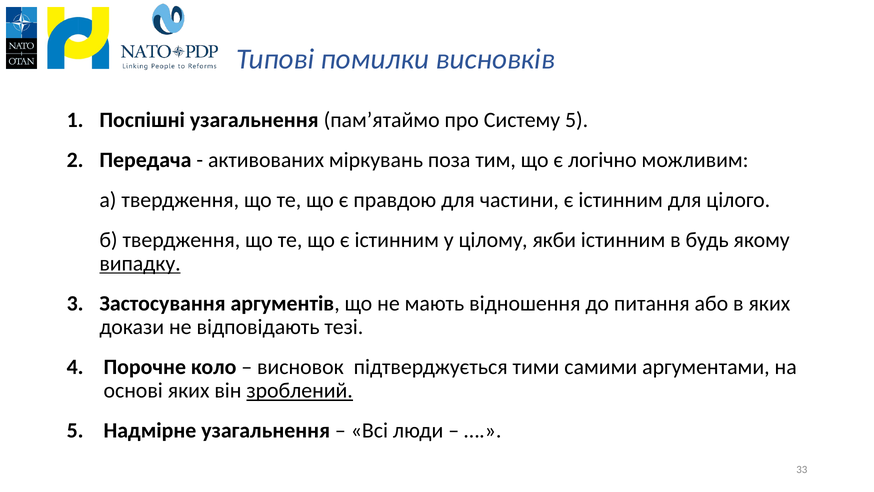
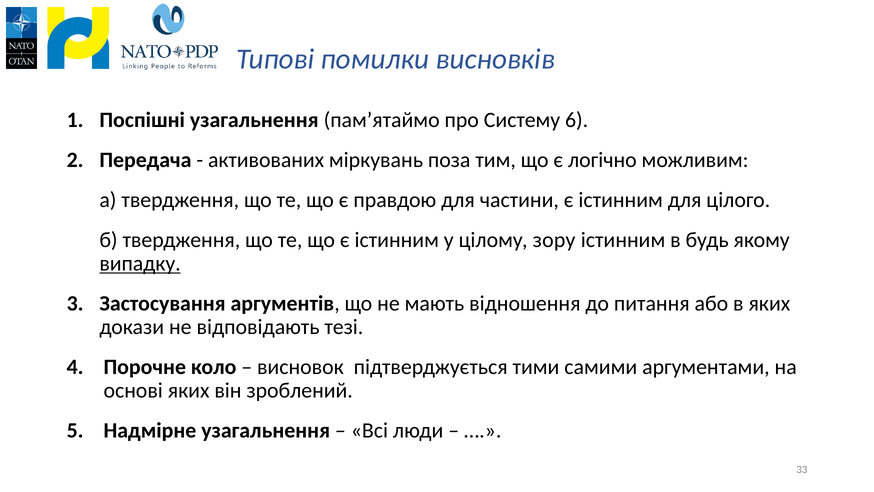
Систему 5: 5 -> 6
якби: якби -> зору
зроблений underline: present -> none
